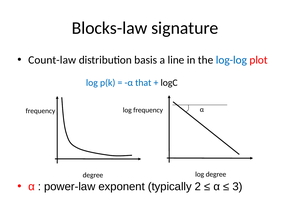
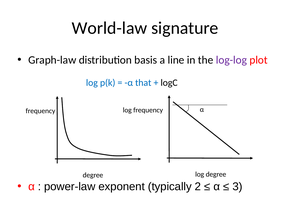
Blocks-law: Blocks-law -> World-law
Count-law: Count-law -> Graph-law
log-log colour: blue -> purple
